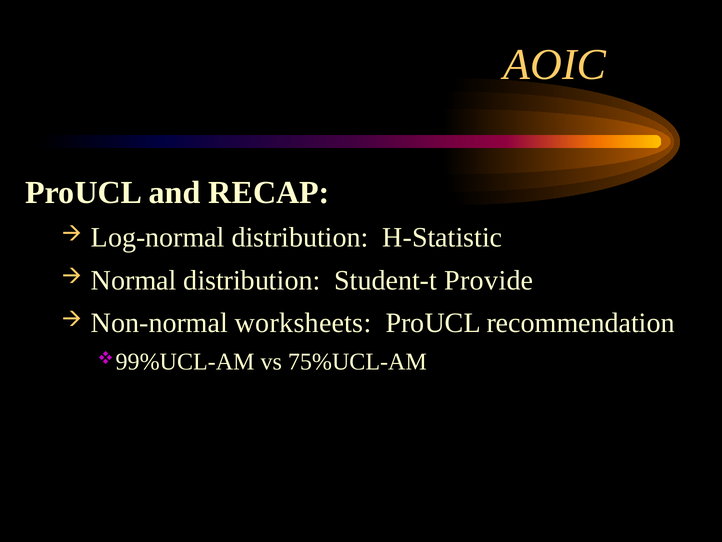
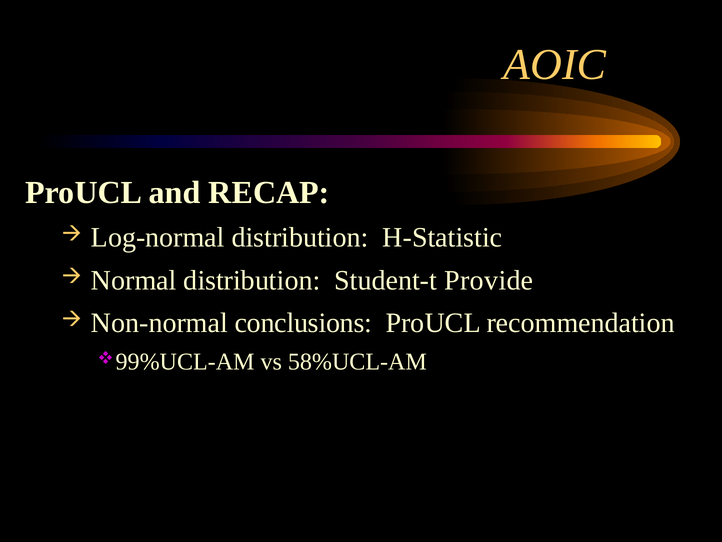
worksheets: worksheets -> conclusions
75%UCL-AM: 75%UCL-AM -> 58%UCL-AM
